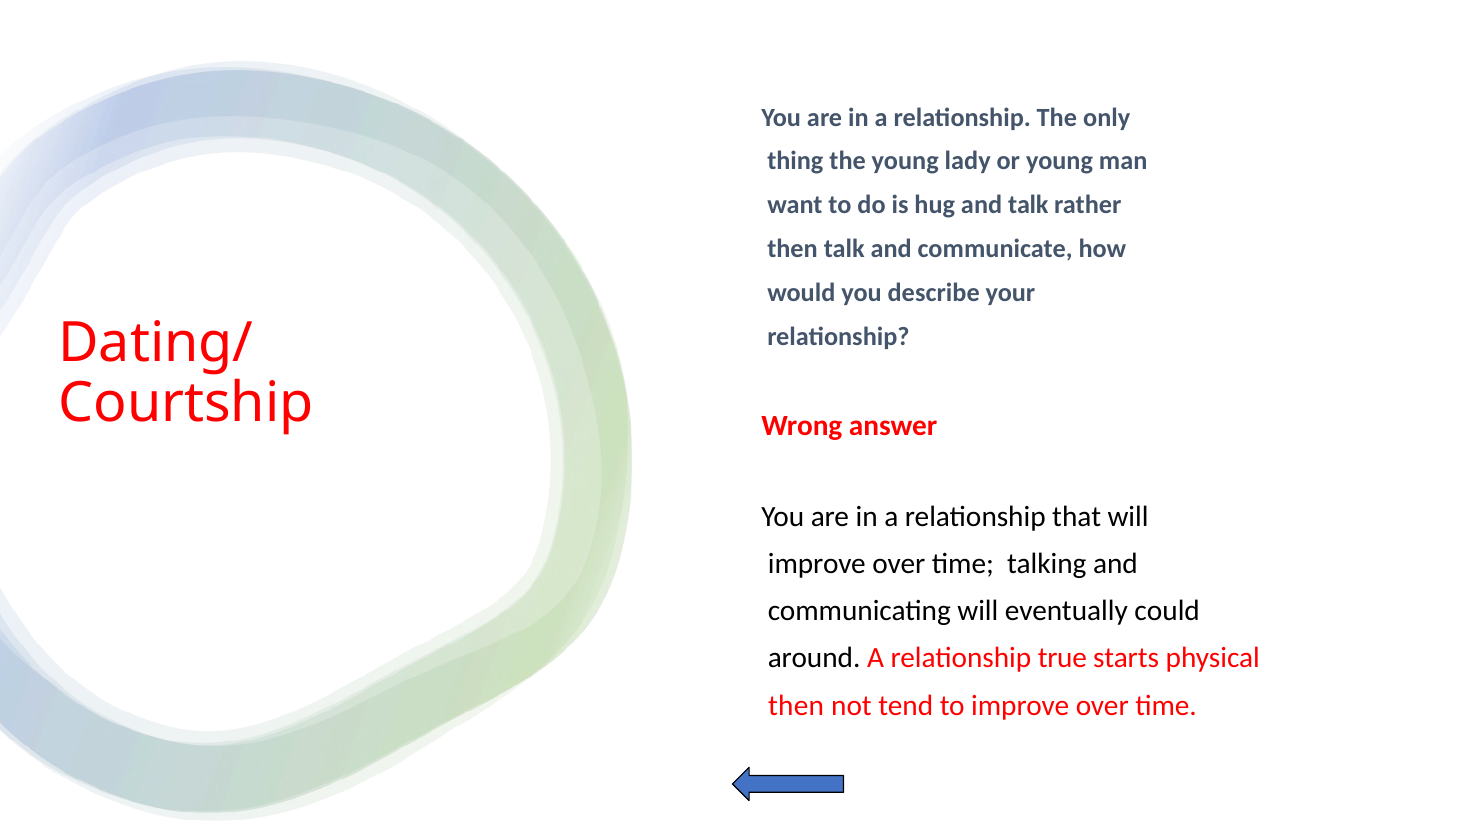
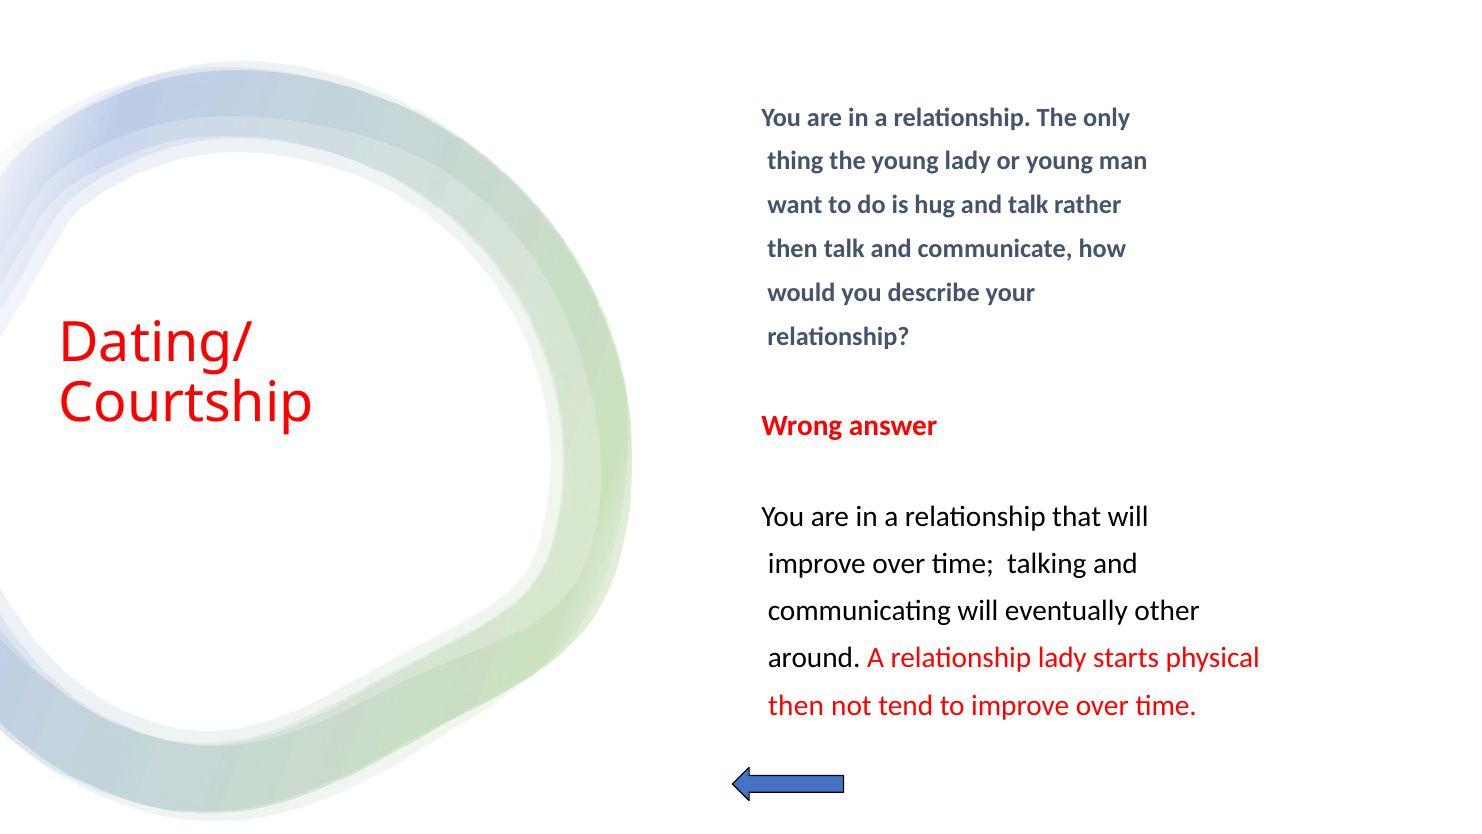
could: could -> other
relationship true: true -> lady
